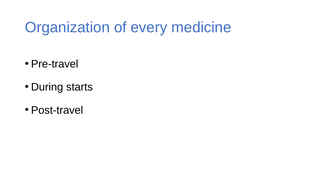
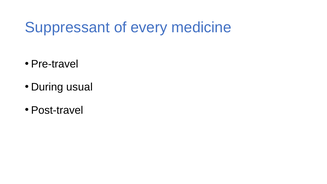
Organization: Organization -> Suppressant
starts: starts -> usual
